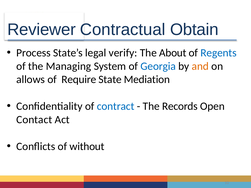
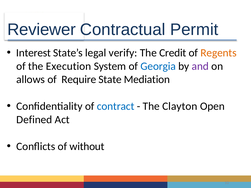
Obtain: Obtain -> Permit
Process: Process -> Interest
About: About -> Credit
Regents colour: blue -> orange
Managing: Managing -> Execution
and colour: orange -> purple
Records: Records -> Clayton
Contact: Contact -> Defined
